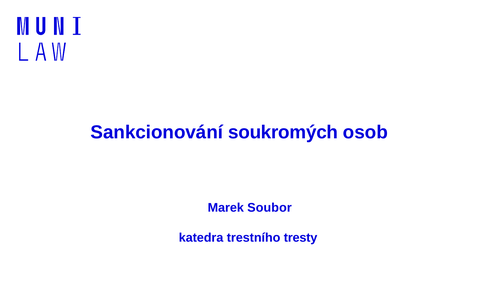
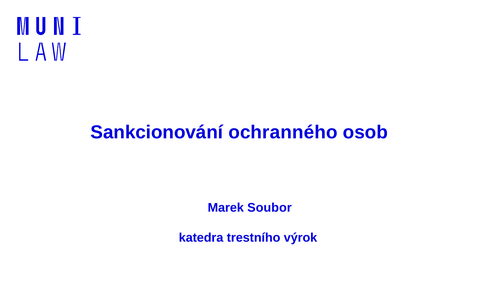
soukromých: soukromých -> ochranného
tresty: tresty -> výrok
